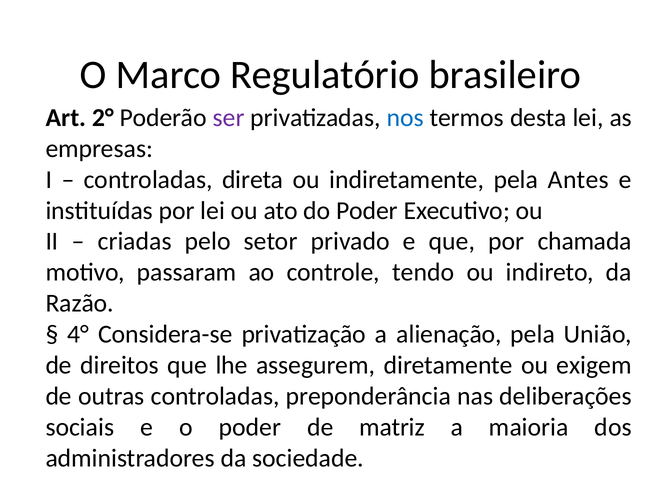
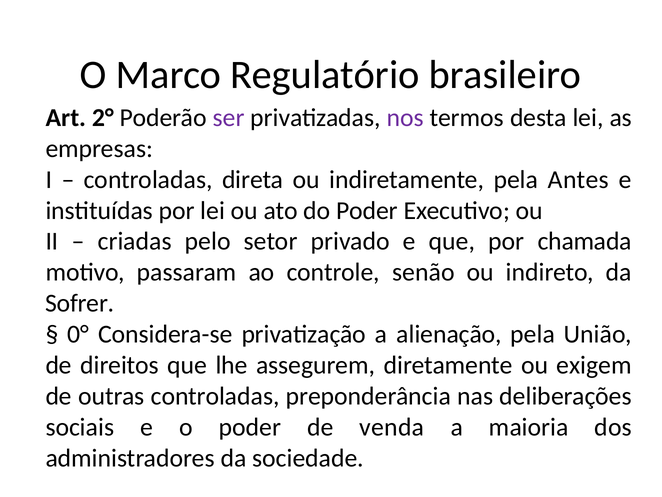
nos colour: blue -> purple
tendo: tendo -> senão
Razão: Razão -> Sofrer
4°: 4° -> 0°
matriz: matriz -> venda
